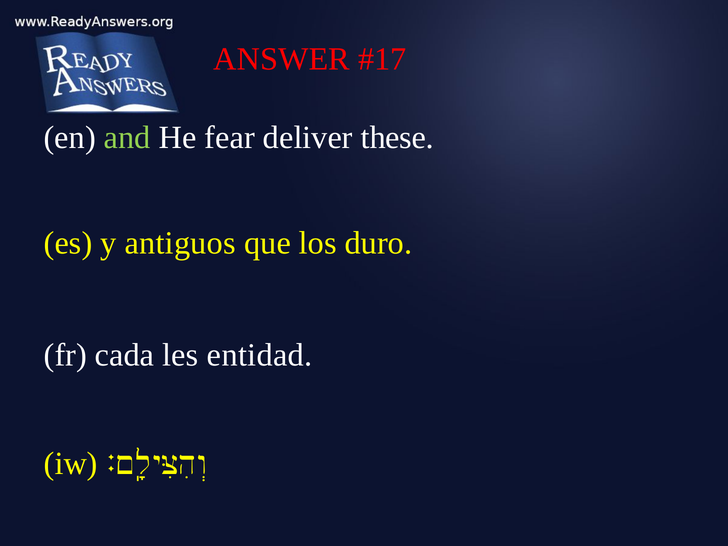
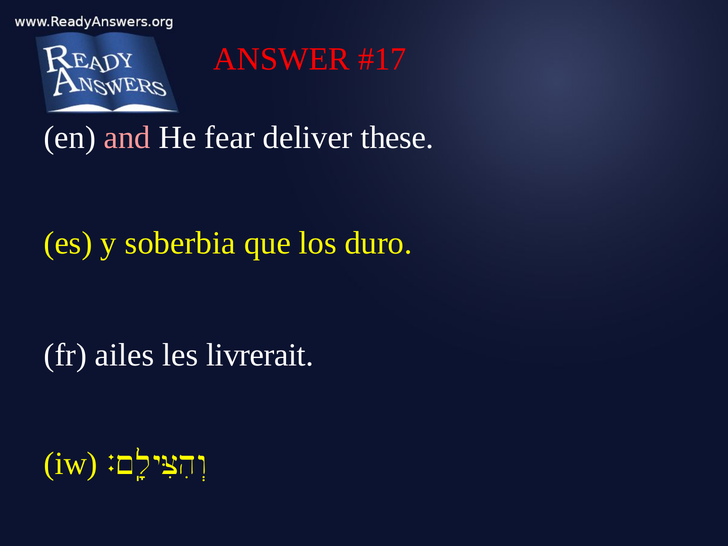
and colour: light green -> pink
antiguos: antiguos -> soberbia
cada: cada -> ailes
entidad: entidad -> livrerait
